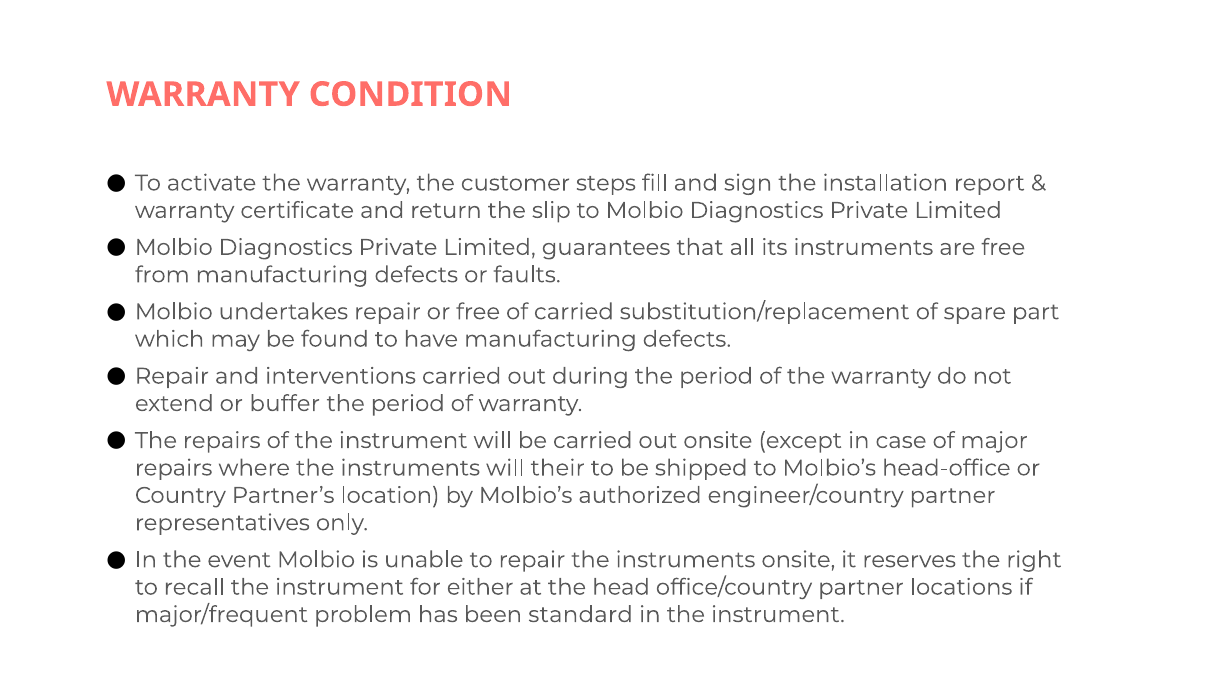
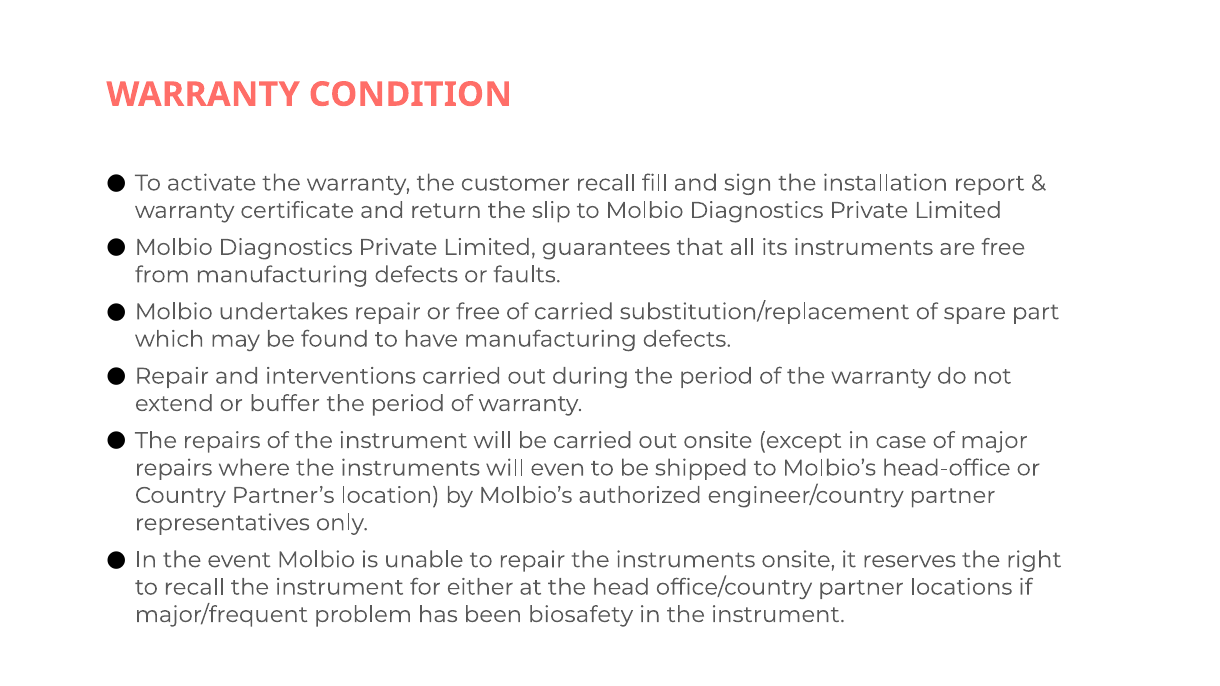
customer steps: steps -> recall
their: their -> even
standard: standard -> biosafety
